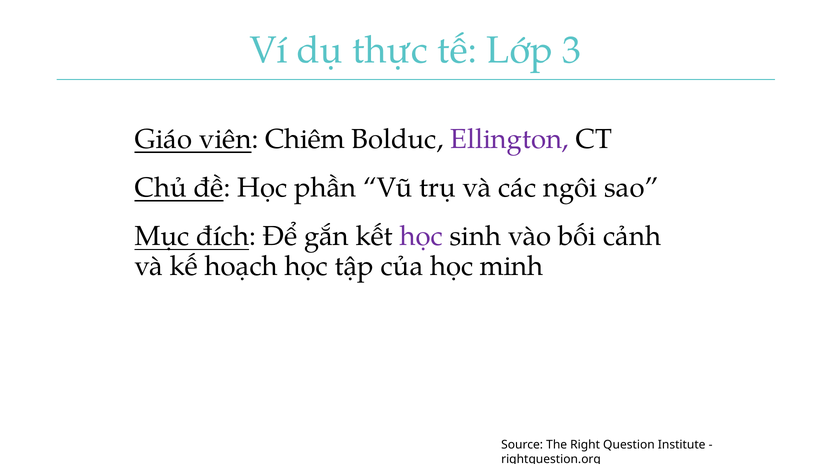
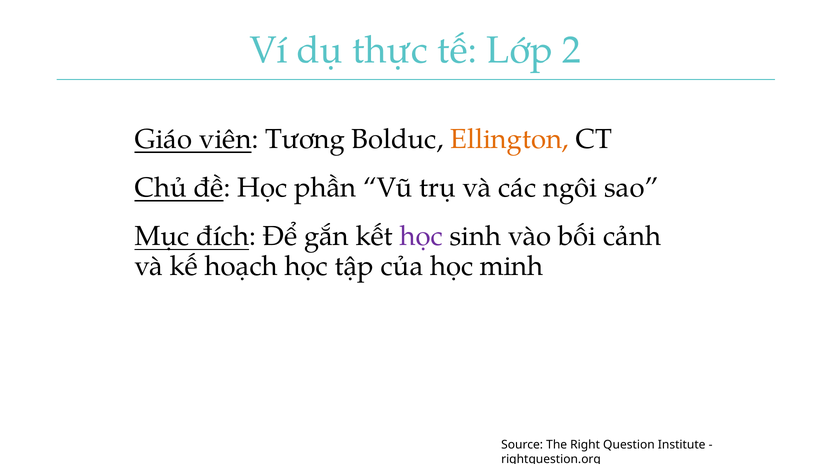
3: 3 -> 2
Chiêm: Chiêm -> Tương
Ellington colour: purple -> orange
